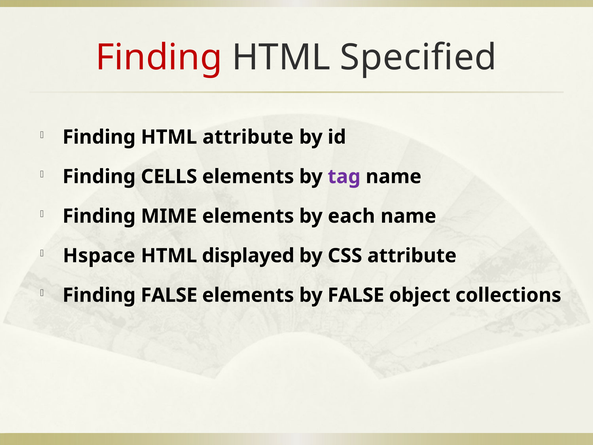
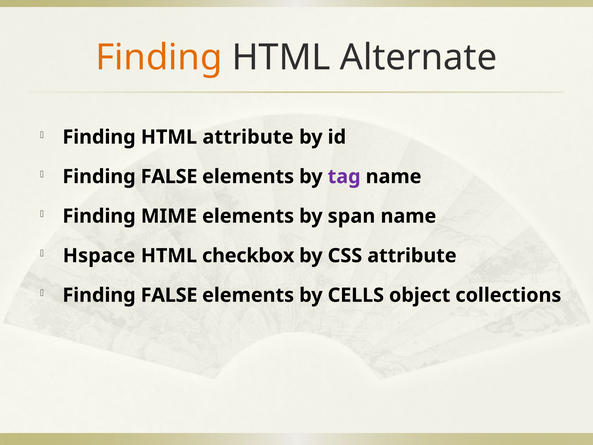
Finding at (159, 57) colour: red -> orange
Specified: Specified -> Alternate
CELLS at (169, 177): CELLS -> FALSE
each: each -> span
displayed: displayed -> checkbox
by FALSE: FALSE -> CELLS
